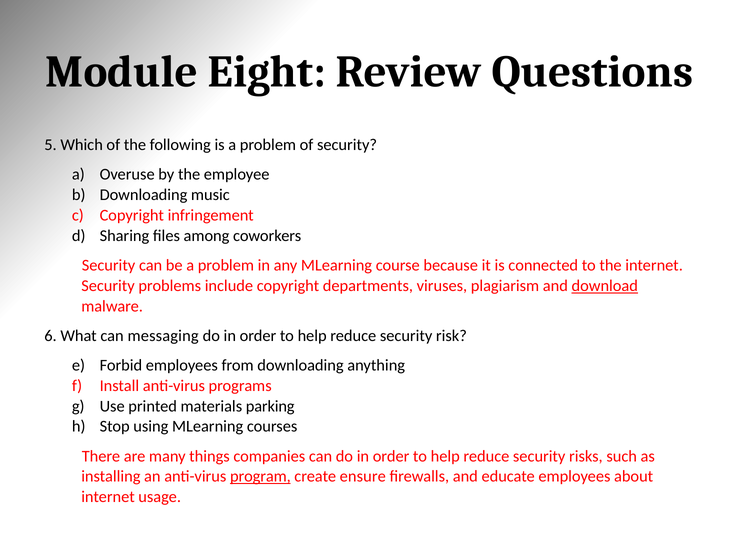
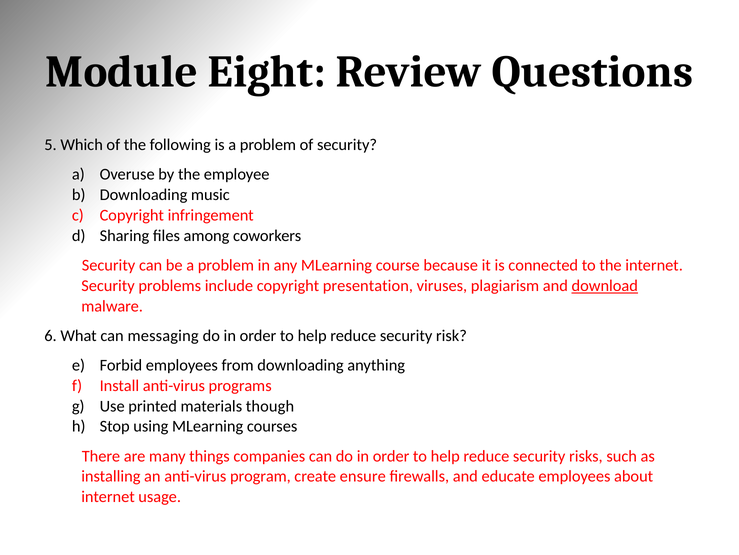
departments: departments -> presentation
parking: parking -> though
program underline: present -> none
